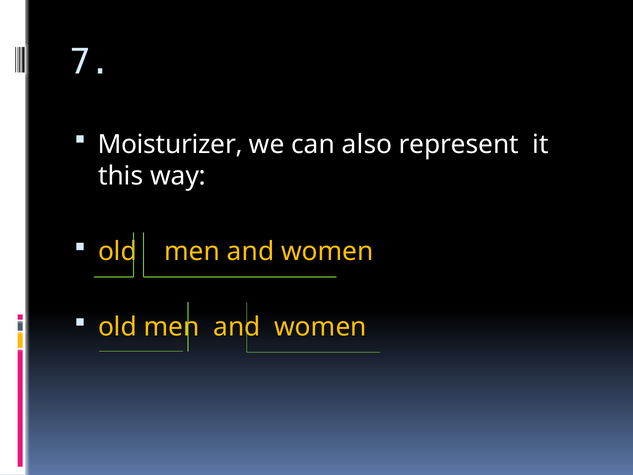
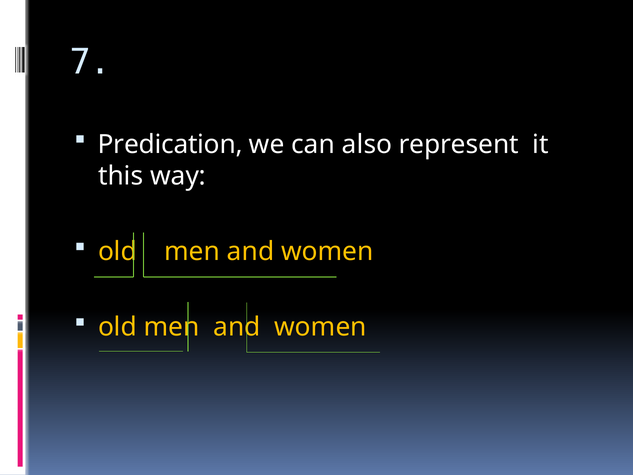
Moisturizer: Moisturizer -> Predication
